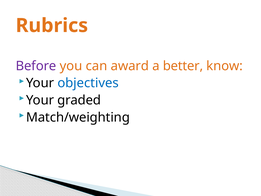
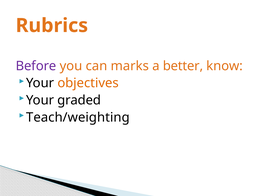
award: award -> marks
objectives colour: blue -> orange
Match/weighting: Match/weighting -> Teach/weighting
